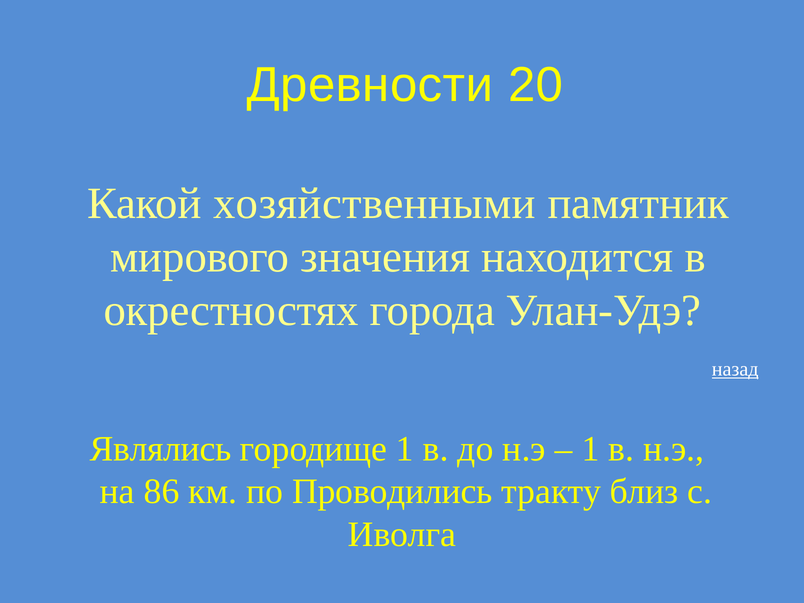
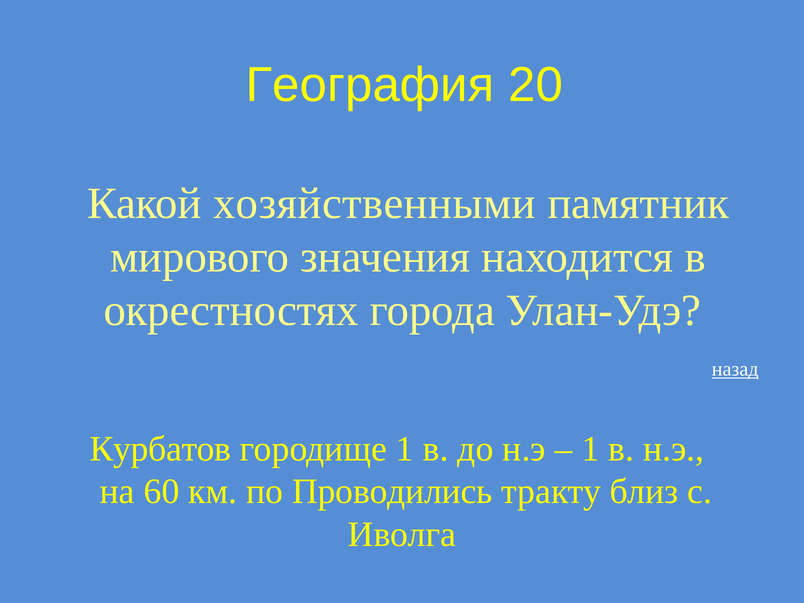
Древности: Древности -> География
Являлись: Являлись -> Курбатов
86: 86 -> 60
